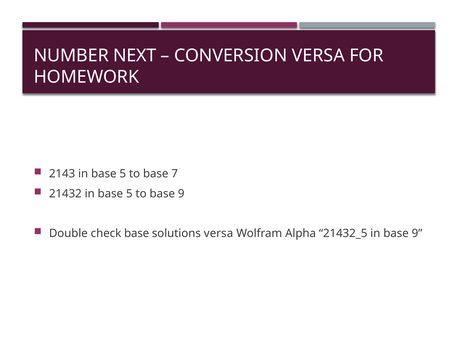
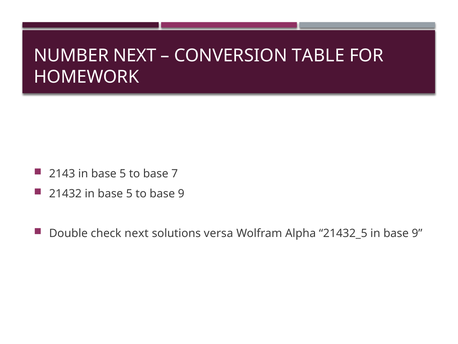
CONVERSION VERSA: VERSA -> TABLE
check base: base -> next
